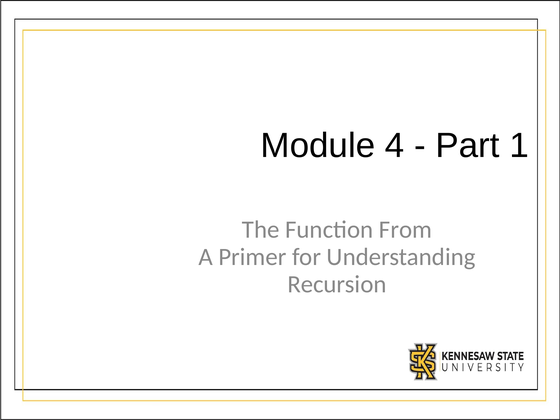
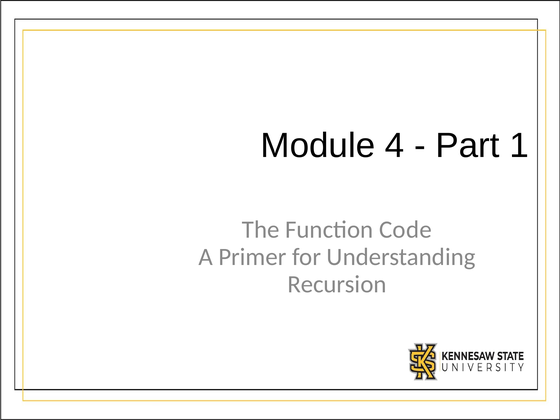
From: From -> Code
